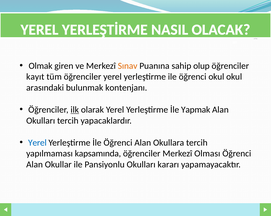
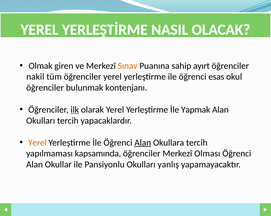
olup: olup -> ayırt
kayıt: kayıt -> nakil
öğrenci okul: okul -> esas
arasındaki at (45, 88): arasındaki -> öğrenciler
Yerel at (37, 143) colour: blue -> orange
Alan at (143, 143) underline: none -> present
kararı: kararı -> yanlış
